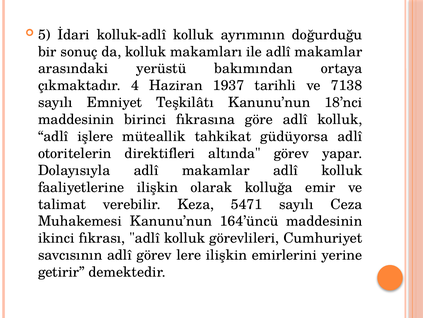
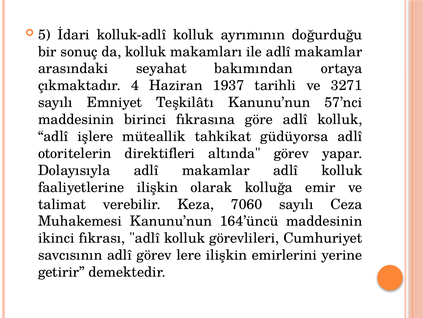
yerüstü: yerüstü -> seyahat
7138: 7138 -> 3271
18’nci: 18’nci -> 57’nci
5471: 5471 -> 7060
